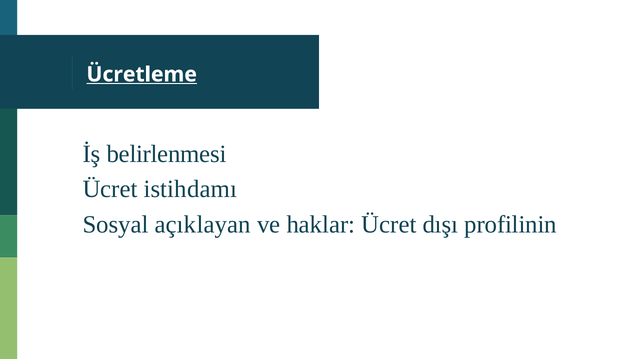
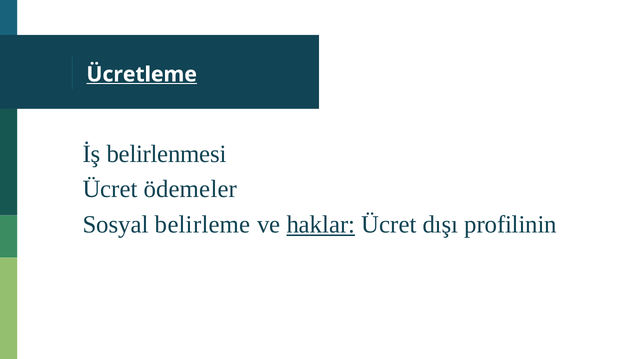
istihdamı: istihdamı -> ödemeler
açıklayan: açıklayan -> belirleme
haklar underline: none -> present
